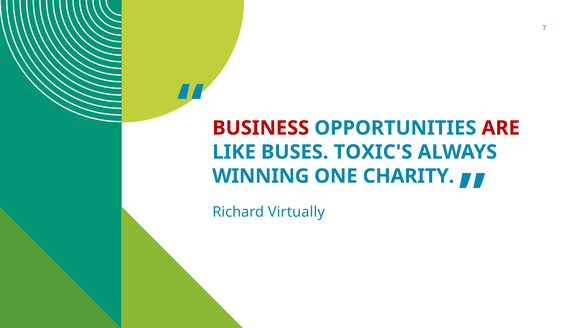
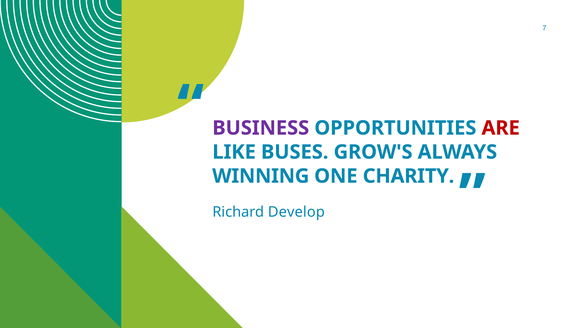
BUSINESS colour: red -> purple
TOXIC'S: TOXIC'S -> GROW'S
Virtually: Virtually -> Develop
